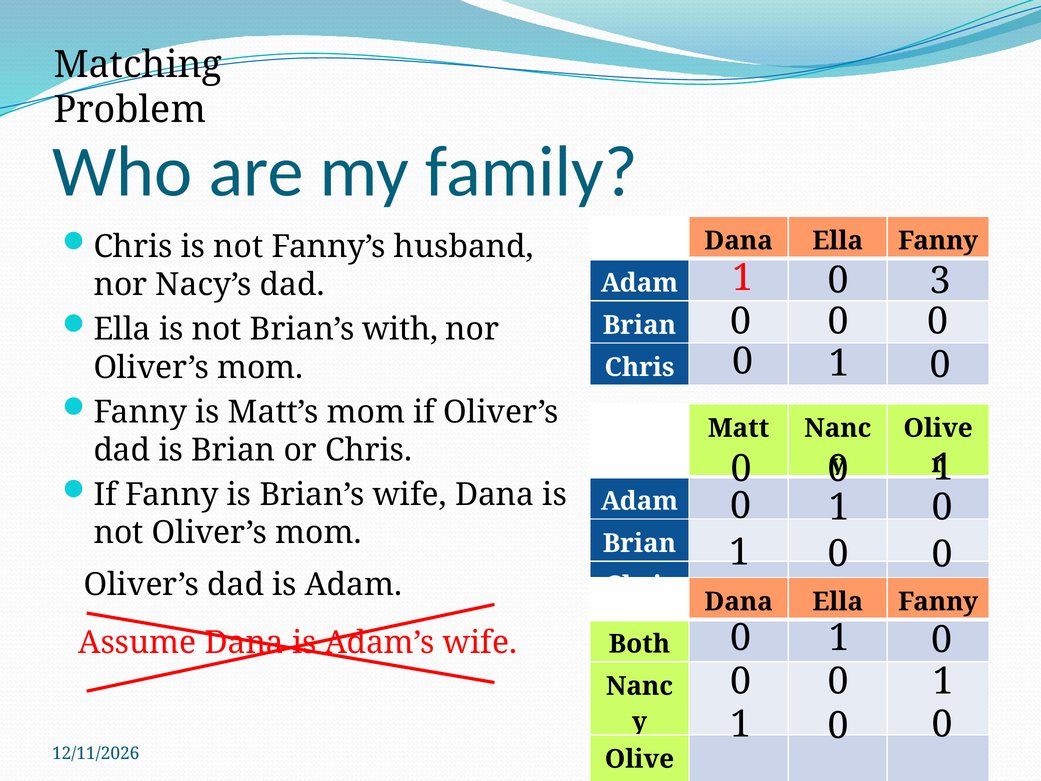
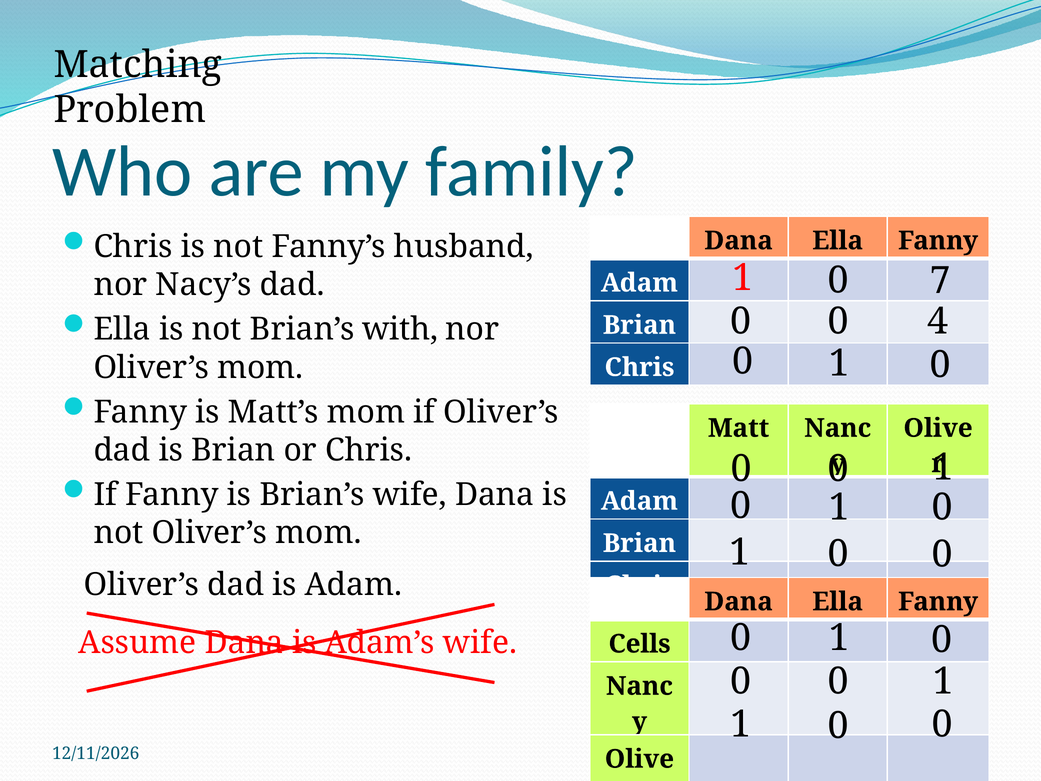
3: 3 -> 7
0 at (938, 321): 0 -> 4
Both: Both -> Cells
